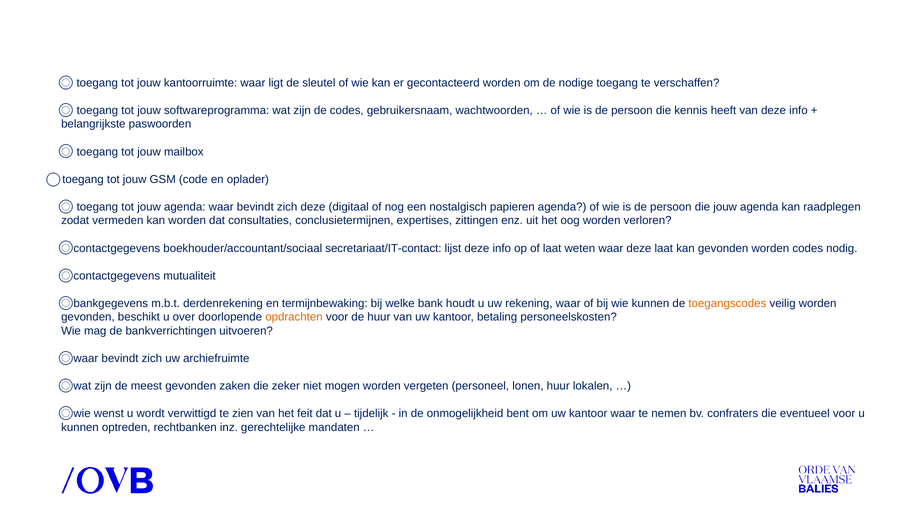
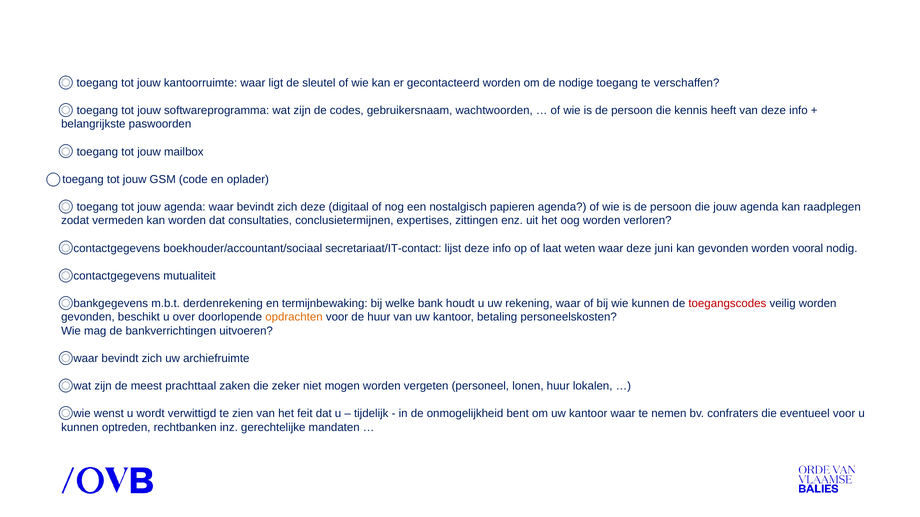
deze laat: laat -> juni
worden codes: codes -> vooral
toegangscodes colour: orange -> red
meest gevonden: gevonden -> prachttaal
